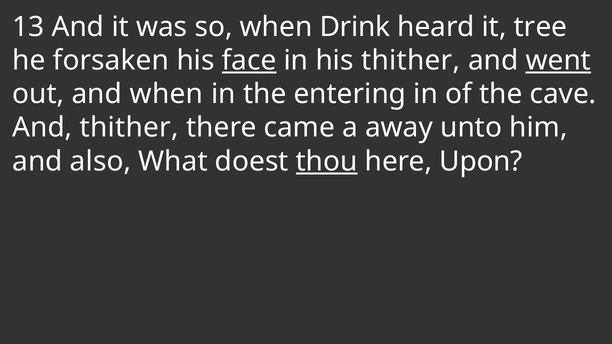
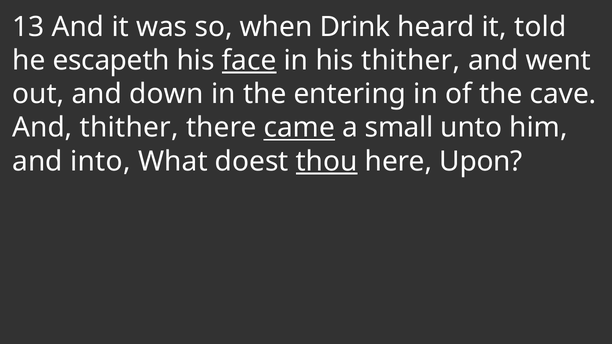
tree: tree -> told
forsaken: forsaken -> escapeth
went underline: present -> none
and when: when -> down
came underline: none -> present
away: away -> small
also: also -> into
